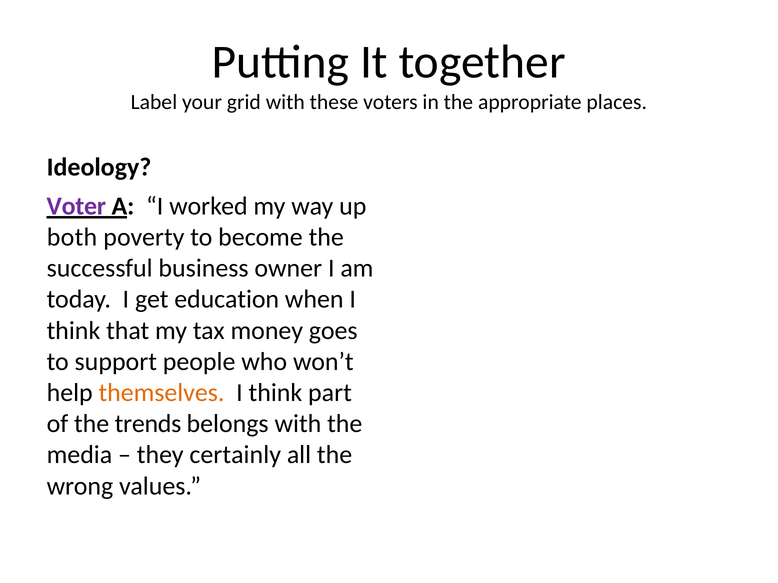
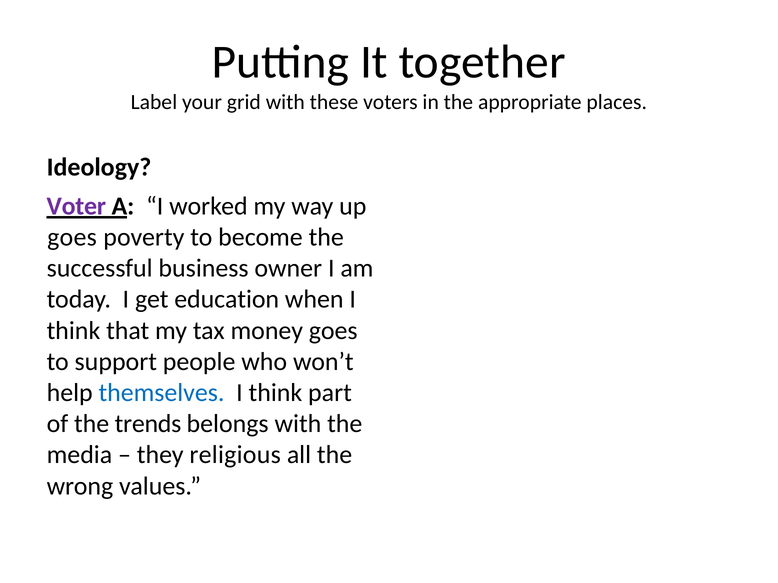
both at (72, 237): both -> goes
themselves colour: orange -> blue
certainly: certainly -> religious
